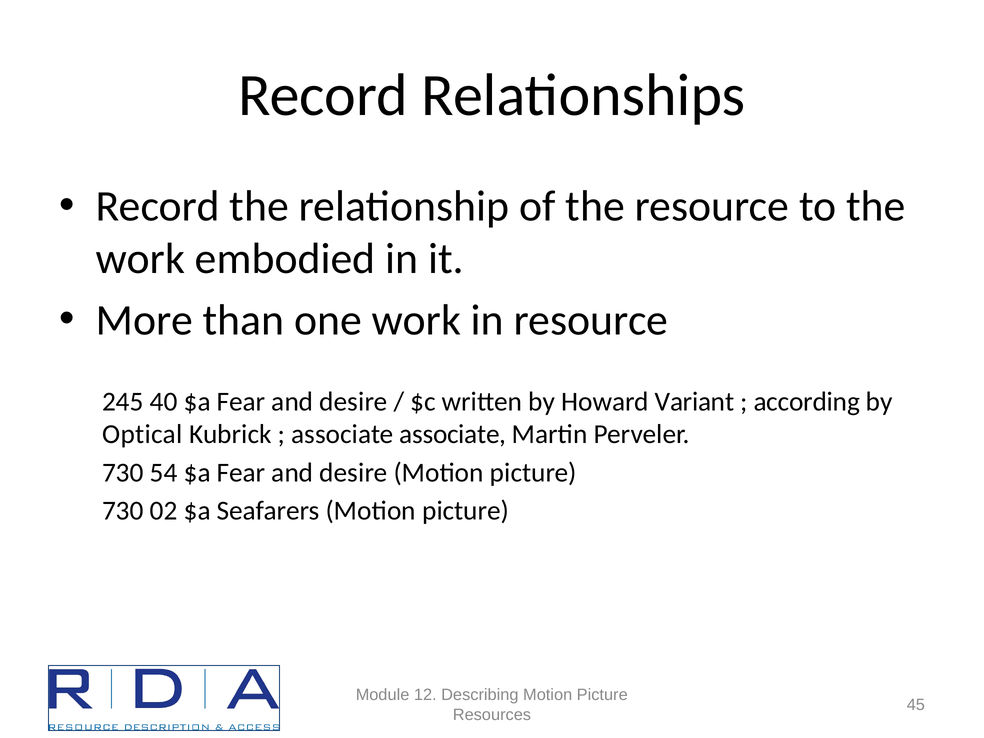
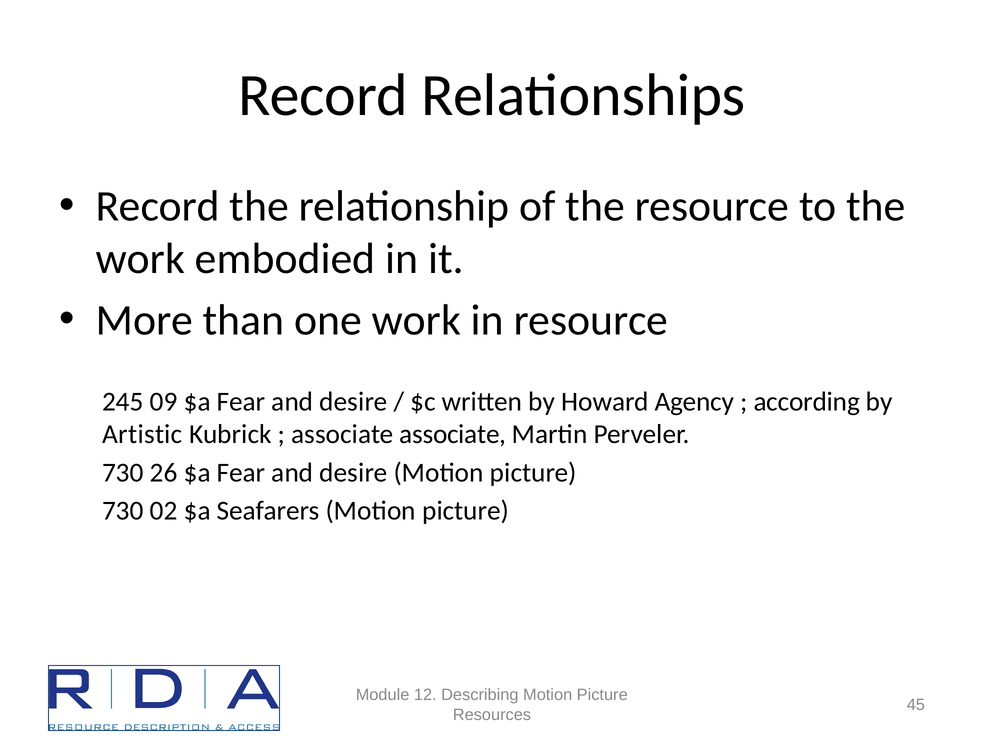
40: 40 -> 09
Variant: Variant -> Agency
Optical: Optical -> Artistic
54: 54 -> 26
